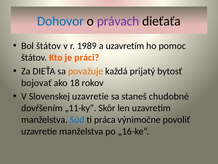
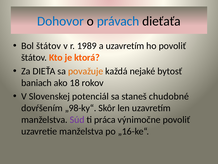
právach colour: purple -> blue
ho pomoc: pomoc -> povoliť
práci: práci -> ktorá
prijatý: prijatý -> nejaké
bojovať: bojovať -> baniach
Slovenskej uzavretie: uzavretie -> potenciál
„11-ky“: „11-ky“ -> „98-ky“
Súd colour: blue -> purple
